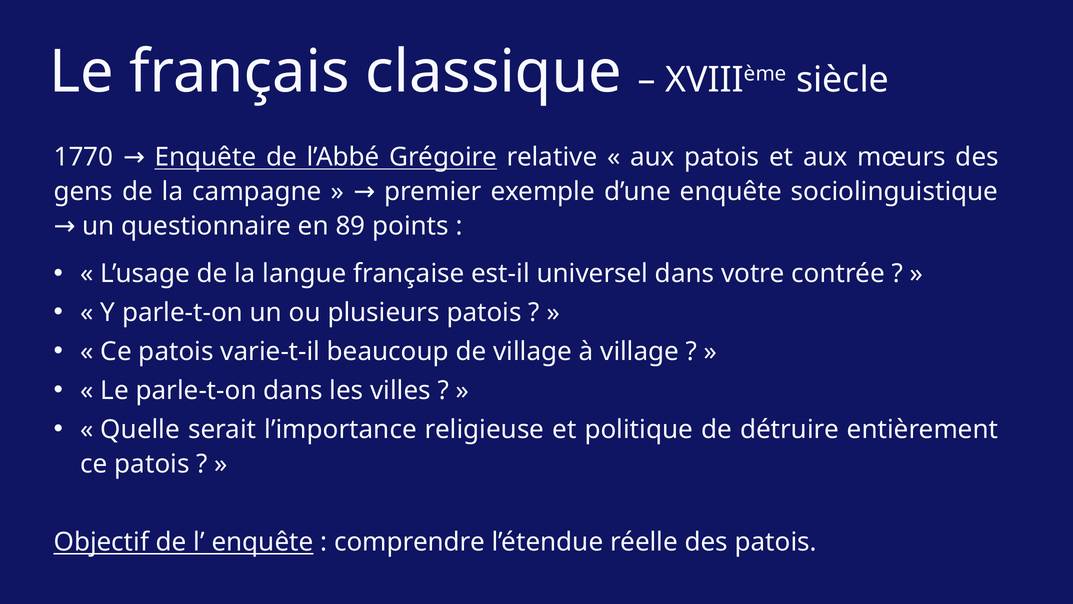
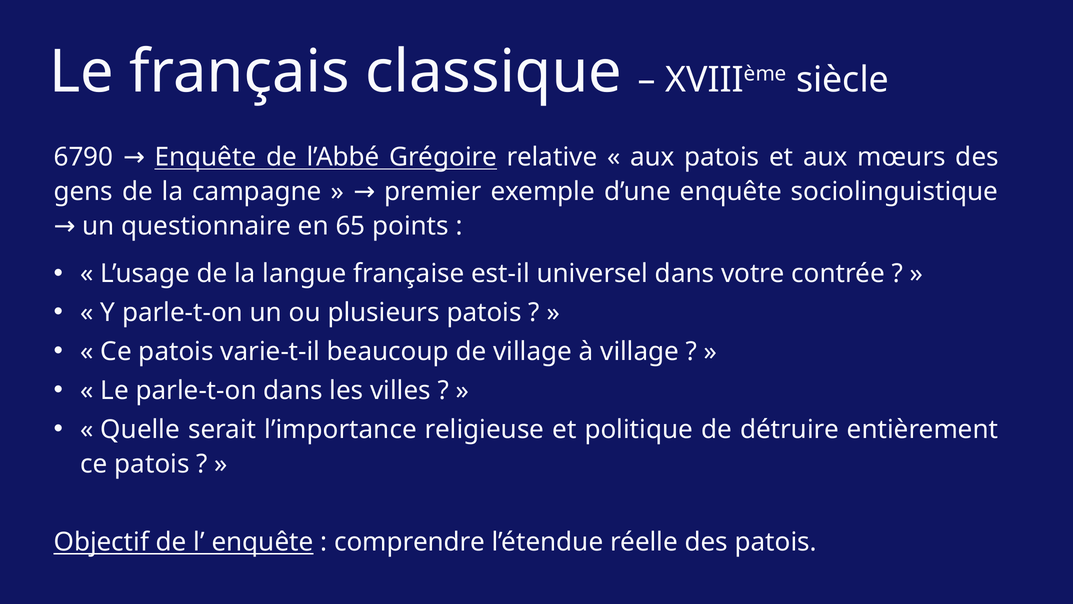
1770: 1770 -> 6790
89: 89 -> 65
